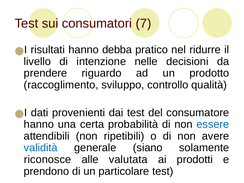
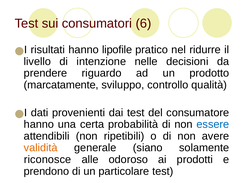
7: 7 -> 6
debba: debba -> lipofile
raccoglimento: raccoglimento -> marcatamente
validità colour: blue -> orange
valutata: valutata -> odoroso
